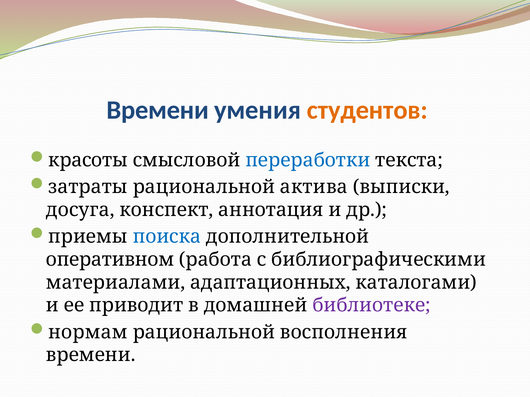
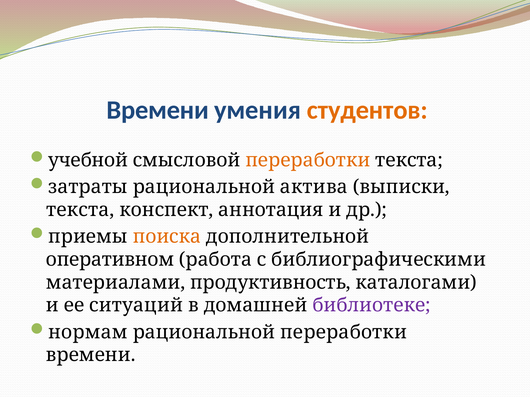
красоты: красоты -> учебной
переработки at (308, 160) colour: blue -> orange
досуга at (80, 210): досуга -> текста
поиска colour: blue -> orange
адаптационных: адаптационных -> продуктивность
приводит: приводит -> ситуаций
рациональной восполнения: восполнения -> переработки
